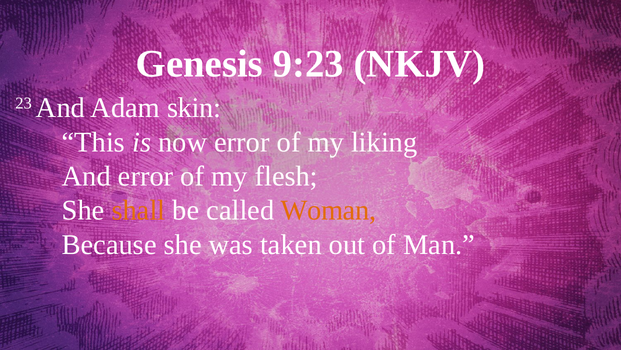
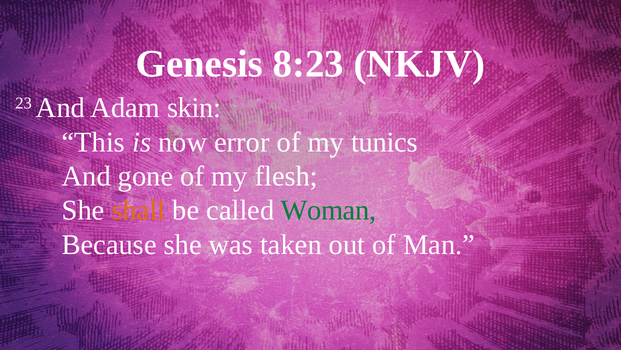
9:23: 9:23 -> 8:23
liking: liking -> tunics
And error: error -> gone
Woman colour: orange -> green
